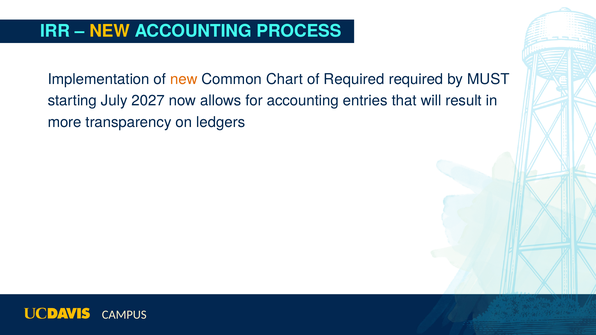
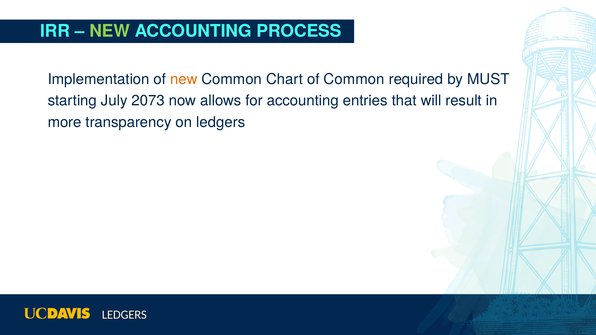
NEW at (110, 31) colour: yellow -> light green
of Required: Required -> Common
2027: 2027 -> 2073
CAMPUS at (124, 315): CAMPUS -> LEDGERS
